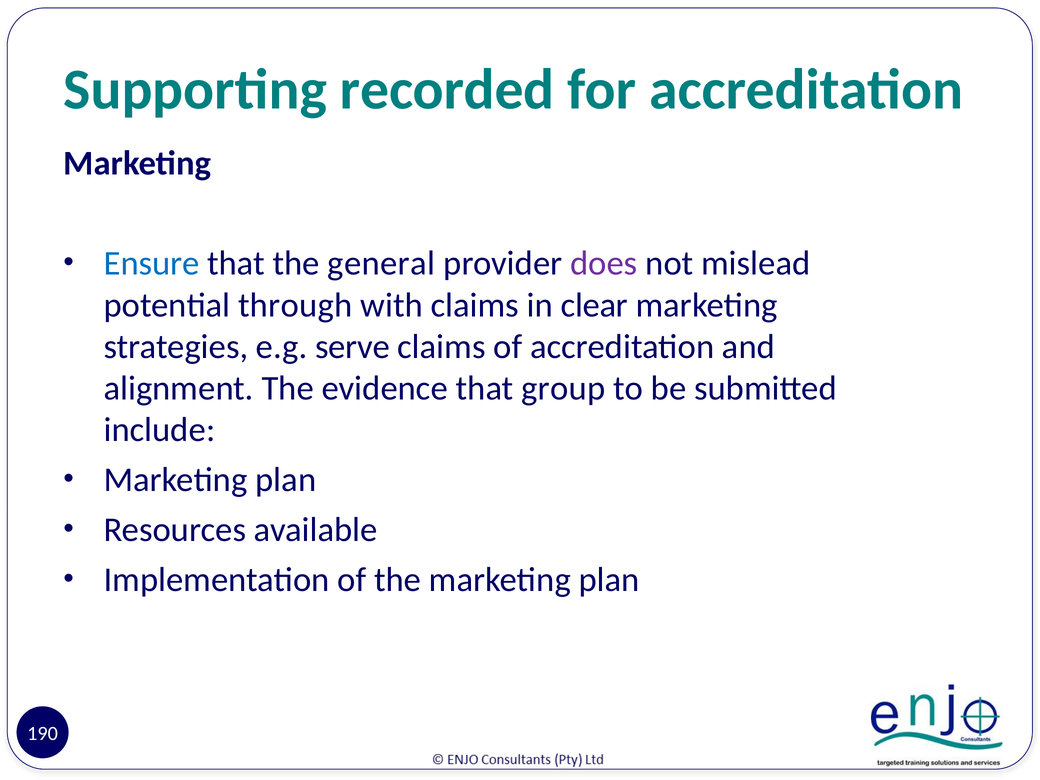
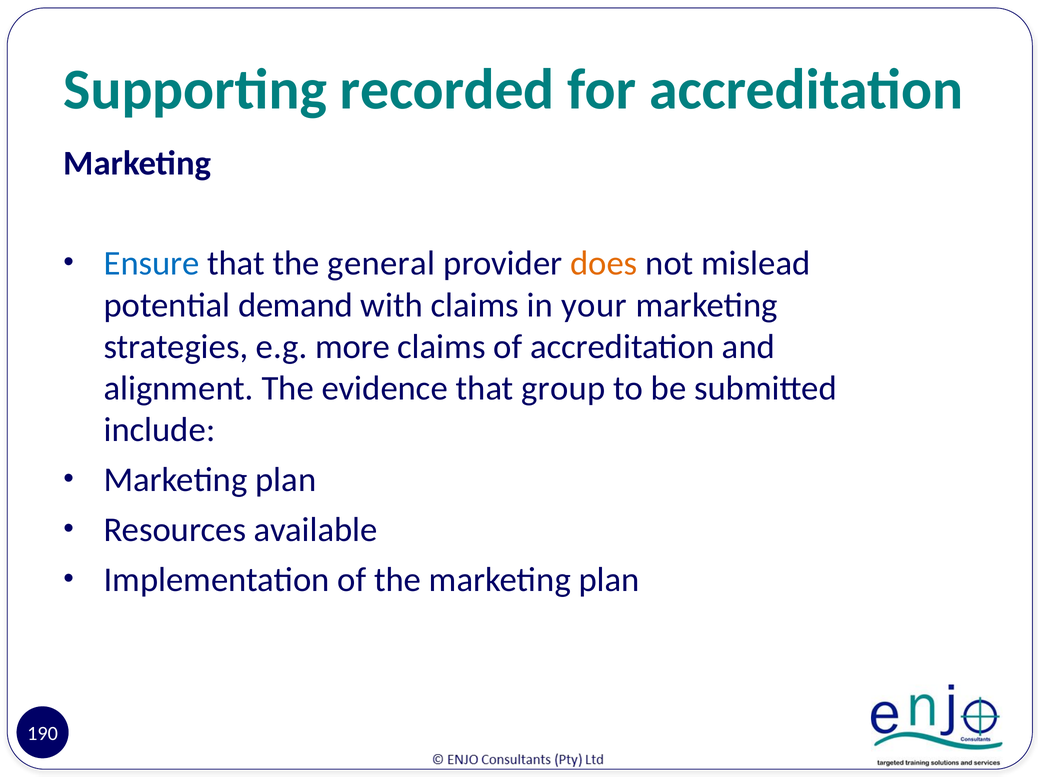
does colour: purple -> orange
through: through -> demand
clear: clear -> your
serve: serve -> more
